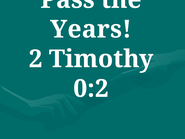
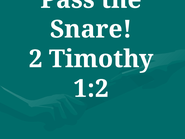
Years: Years -> Snare
0:2: 0:2 -> 1:2
